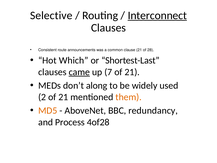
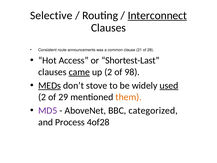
Which: Which -> Access
up 7: 7 -> 2
21 at (132, 72): 21 -> 98
MEDs underline: none -> present
along: along -> stove
used underline: none -> present
2 of 21: 21 -> 29
MD5 colour: orange -> purple
redundancy: redundancy -> categorized
